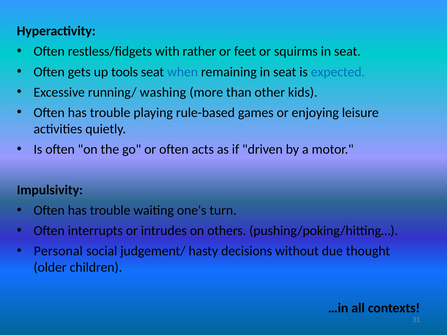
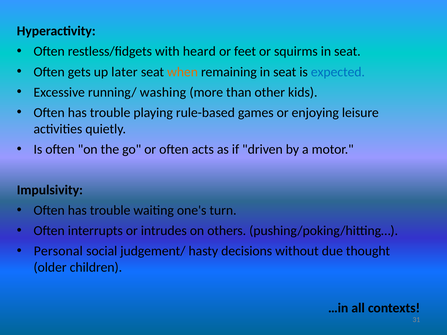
rather: rather -> heard
tools: tools -> later
when colour: blue -> orange
